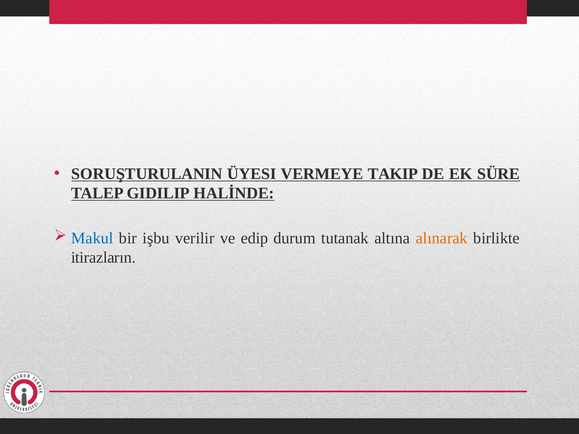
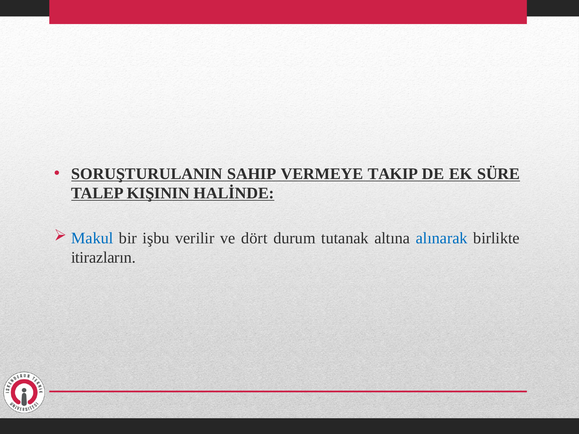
ÜYESI: ÜYESI -> SAHIP
GIDILIP: GIDILIP -> KIŞININ
edip: edip -> dört
alınarak colour: orange -> blue
